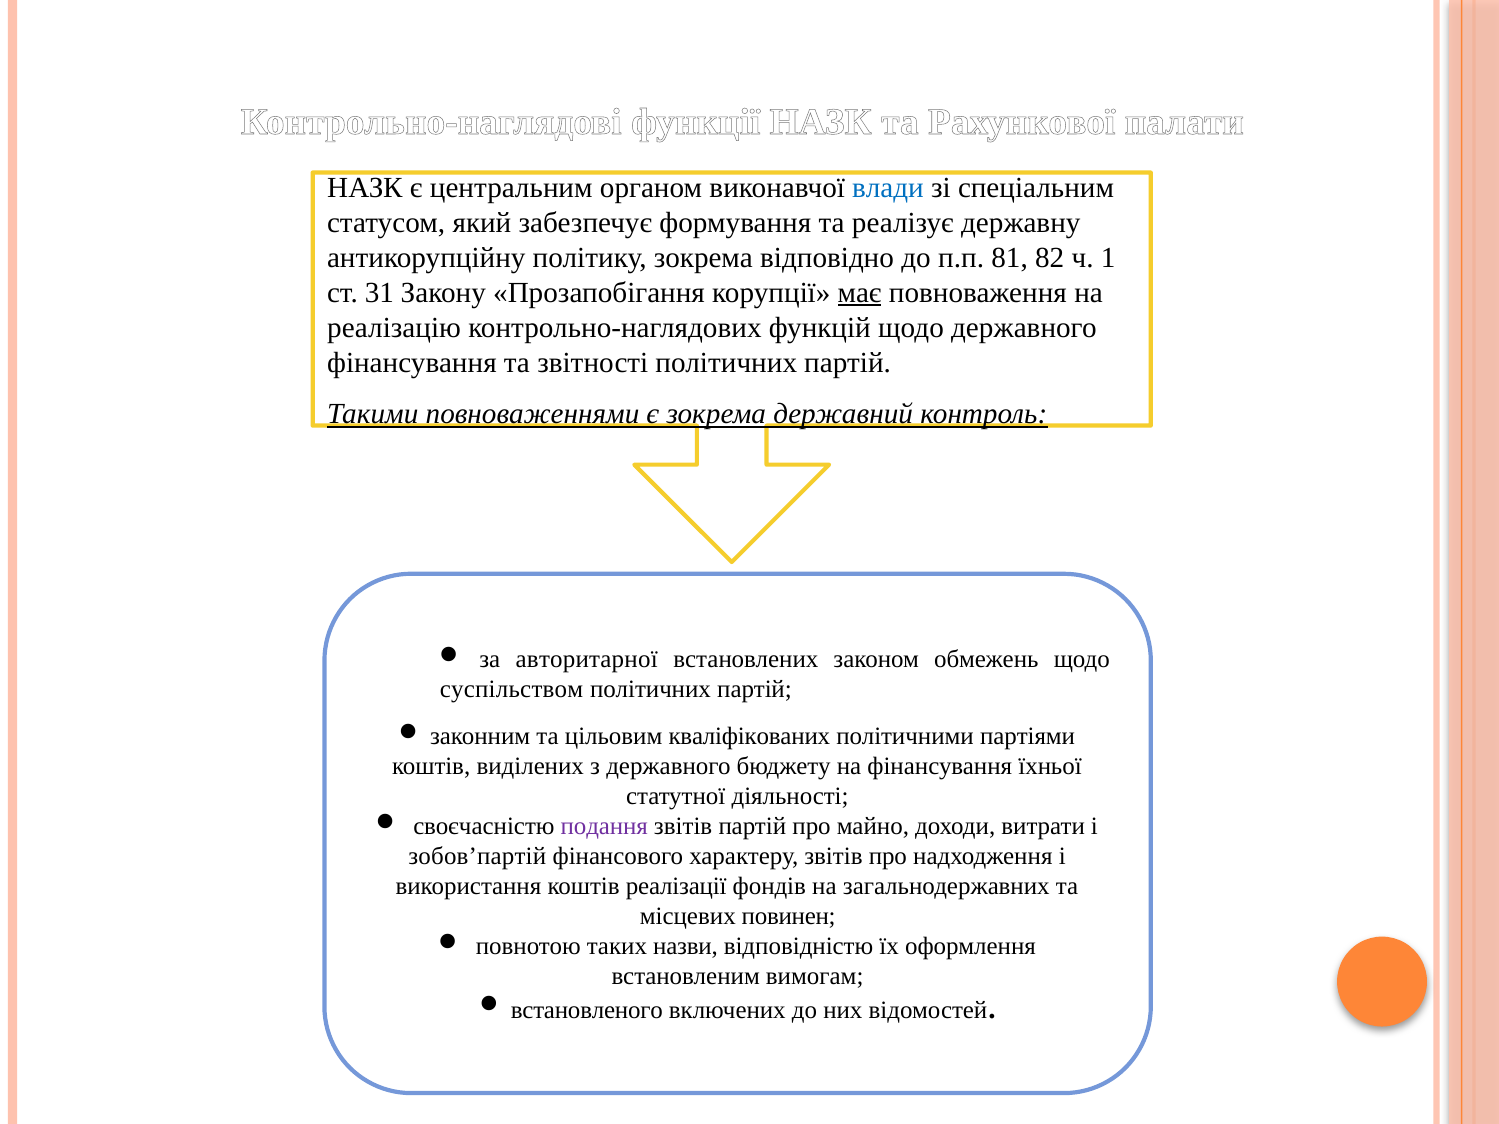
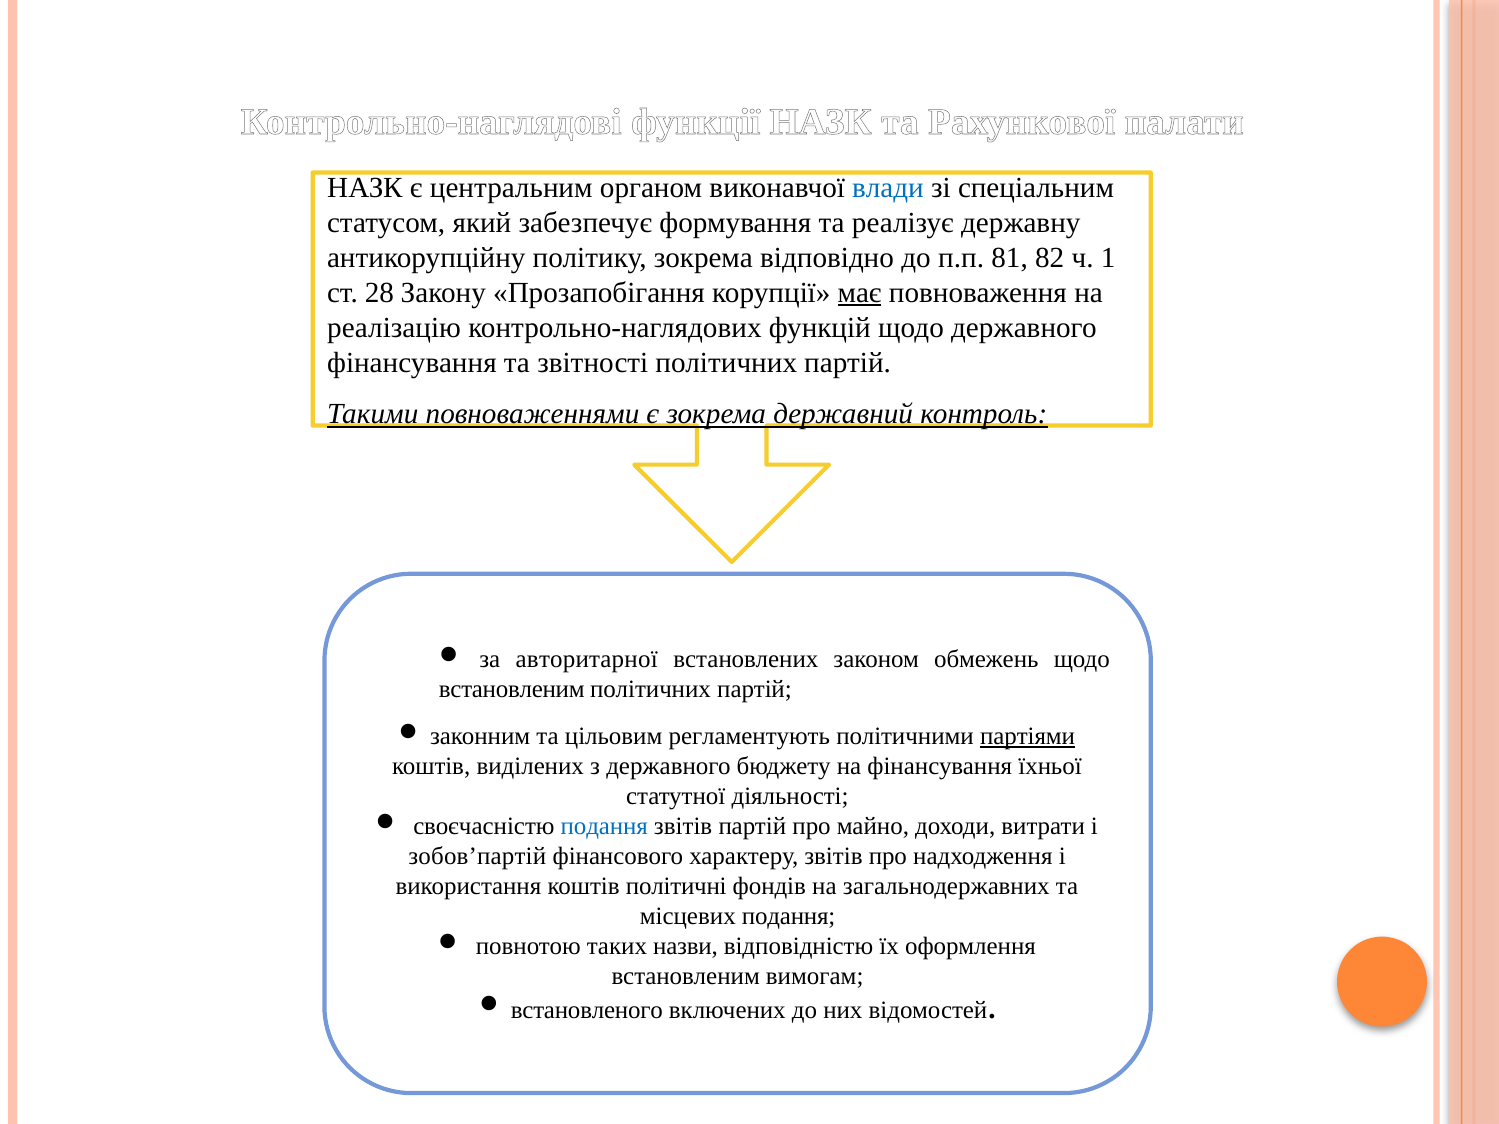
31: 31 -> 28
суспільством at (512, 690): суспільством -> встановленим
кваліфікованих: кваліфікованих -> регламентують
партіями underline: none -> present
подання at (604, 826) colour: purple -> blue
реалізації: реалізації -> політичні
місцевих повинен: повинен -> подання
